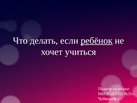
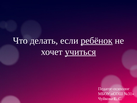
учиться underline: none -> present
